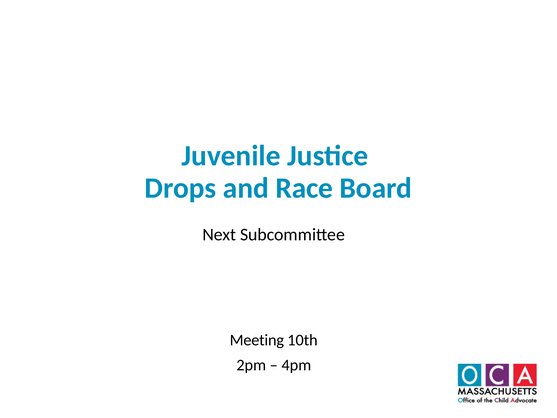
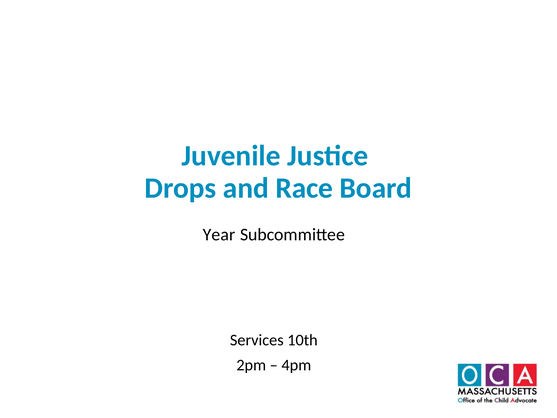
Next: Next -> Year
Meeting: Meeting -> Services
